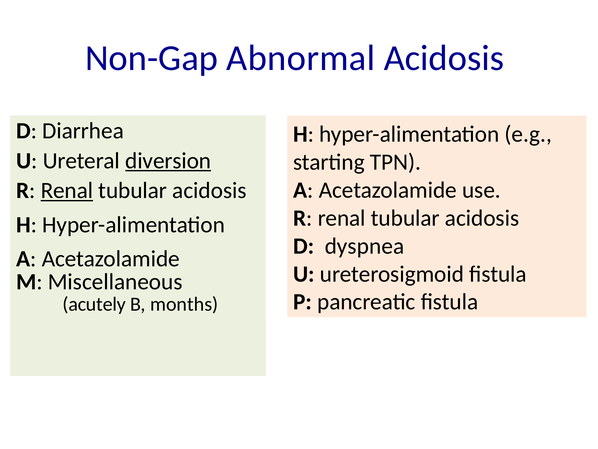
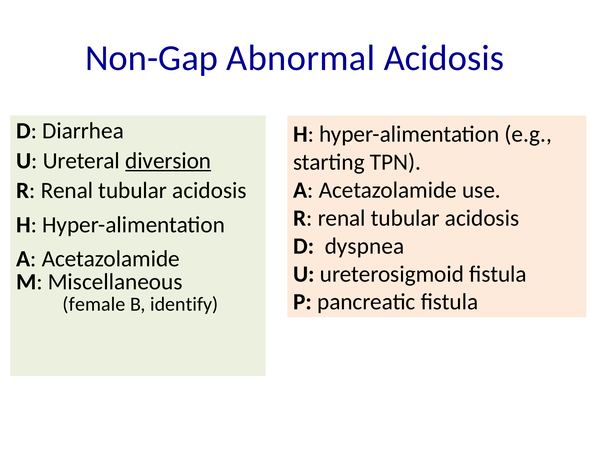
Renal at (67, 190) underline: present -> none
acutely: acutely -> female
months: months -> identify
